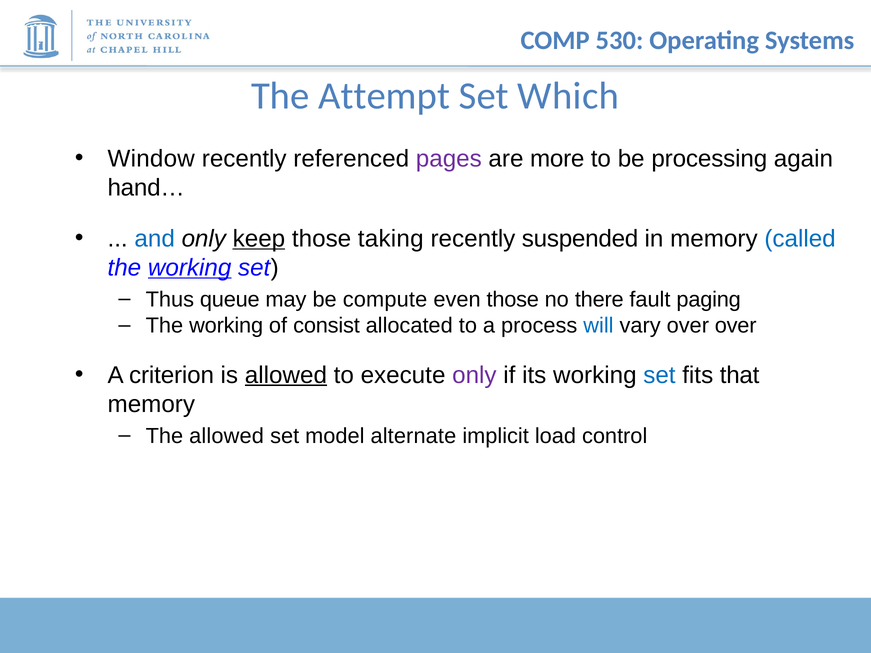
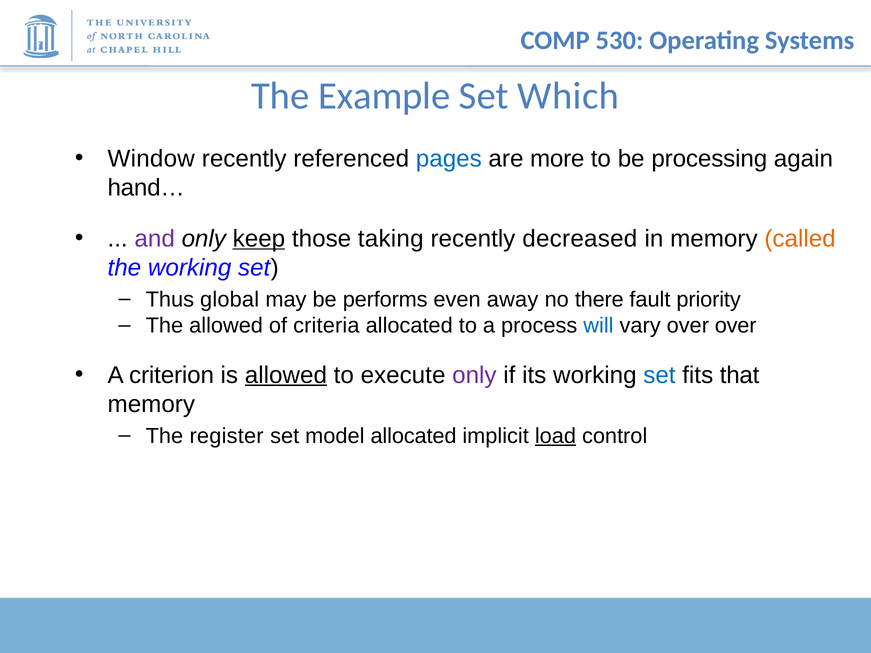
Attempt: Attempt -> Example
pages colour: purple -> blue
and colour: blue -> purple
suspended: suspended -> decreased
called colour: blue -> orange
working at (190, 268) underline: present -> none
queue: queue -> global
compute: compute -> performs
even those: those -> away
paging: paging -> priority
working at (226, 326): working -> allowed
consist: consist -> criteria
The allowed: allowed -> register
model alternate: alternate -> allocated
load underline: none -> present
